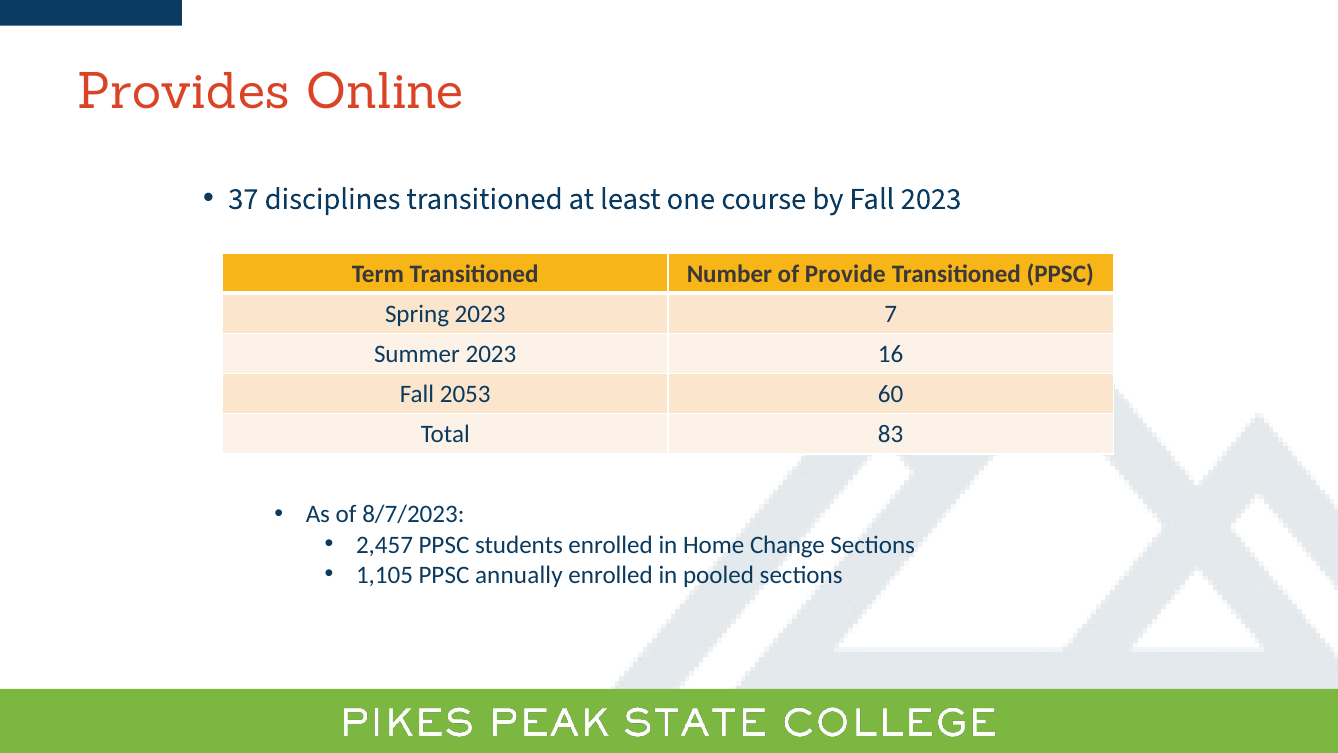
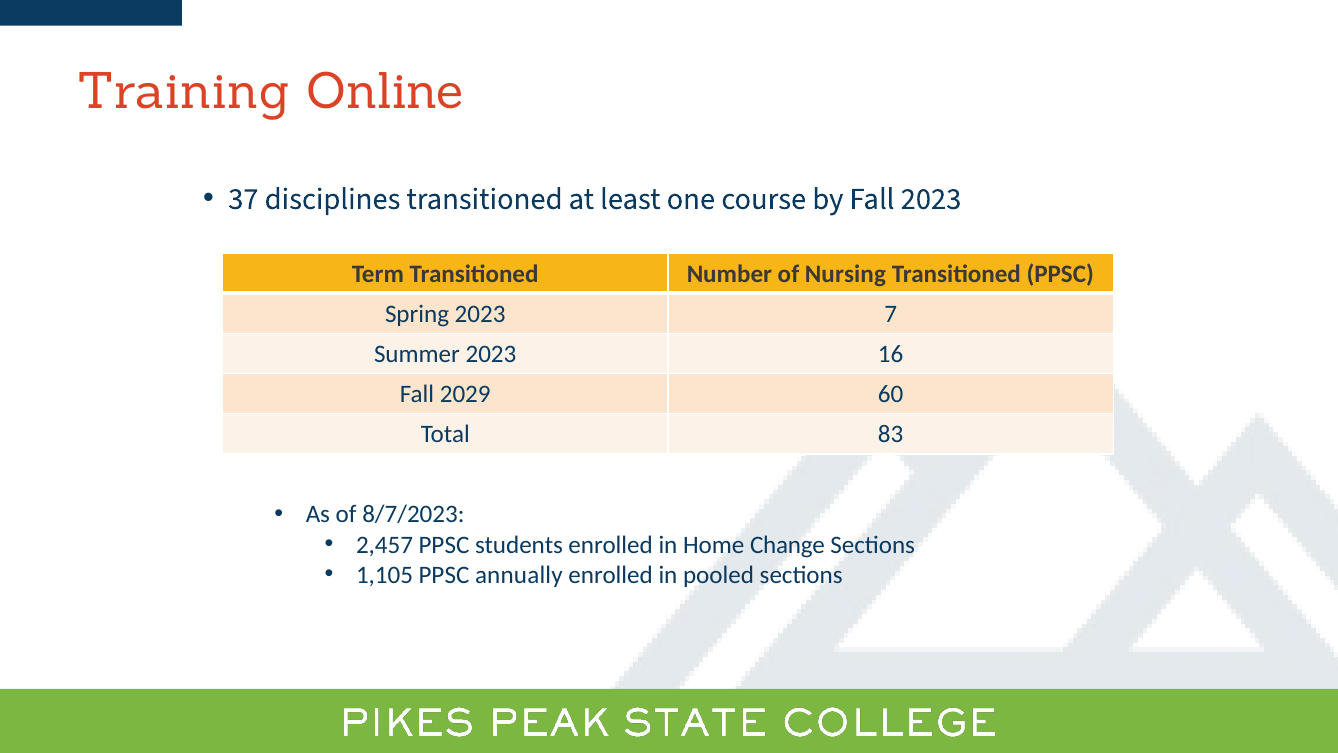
Provides: Provides -> Training
Provide: Provide -> Nursing
2053: 2053 -> 2029
